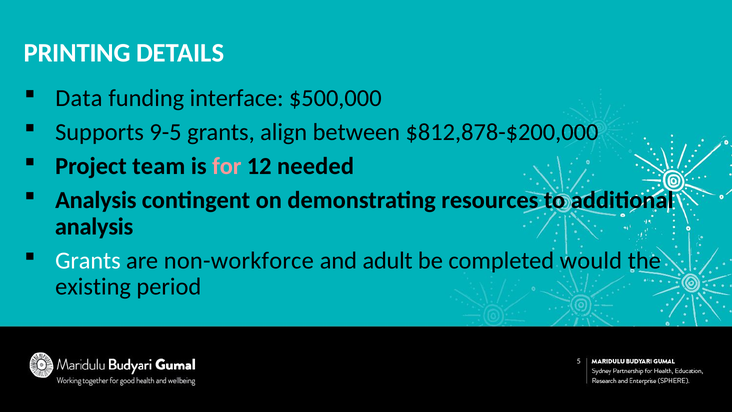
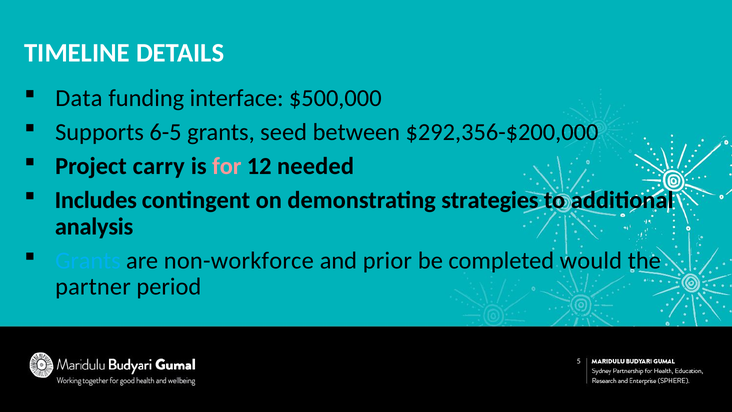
PRINTING: PRINTING -> TIMELINE
9-5: 9-5 -> 6-5
align: align -> seed
$812,878-$200,000: $812,878-$200,000 -> $292,356-$200,000
team: team -> carry
Analysis at (96, 200): Analysis -> Includes
resources: resources -> strategies
Grants at (88, 260) colour: white -> light blue
adult: adult -> prior
existing: existing -> partner
